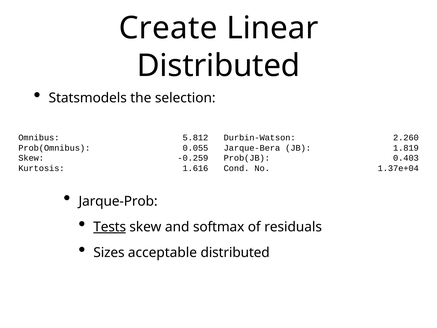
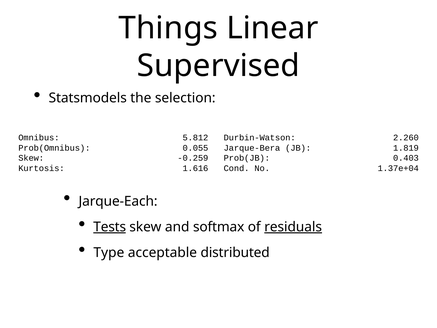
Create: Create -> Things
Distributed at (219, 66): Distributed -> Supervised
Jarque-Prob: Jarque-Prob -> Jarque-Each
residuals underline: none -> present
Sizes: Sizes -> Type
